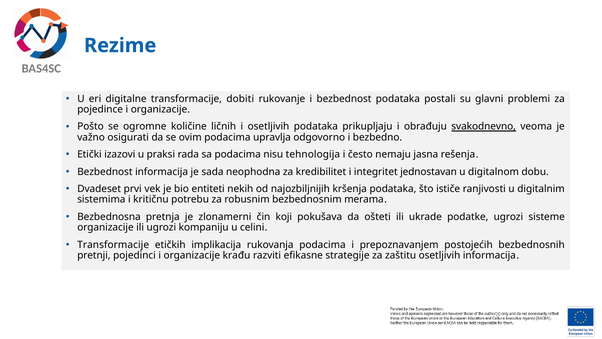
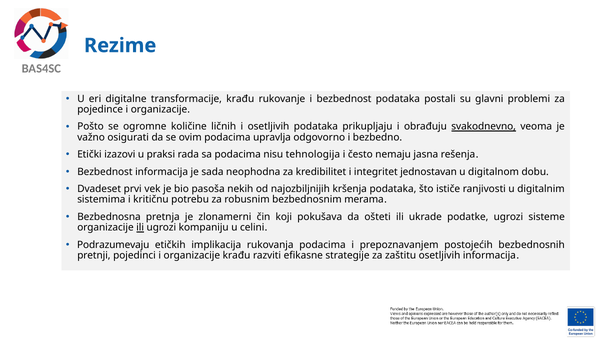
transformacije dobiti: dobiti -> krađu
entiteti: entiteti -> pasoša
ili at (140, 227) underline: none -> present
Transformacije at (113, 244): Transformacije -> Podrazumevaju
